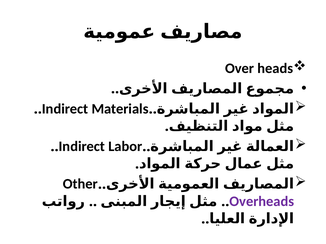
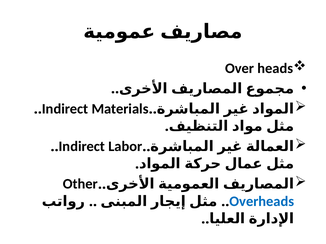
Overheads colour: purple -> blue
